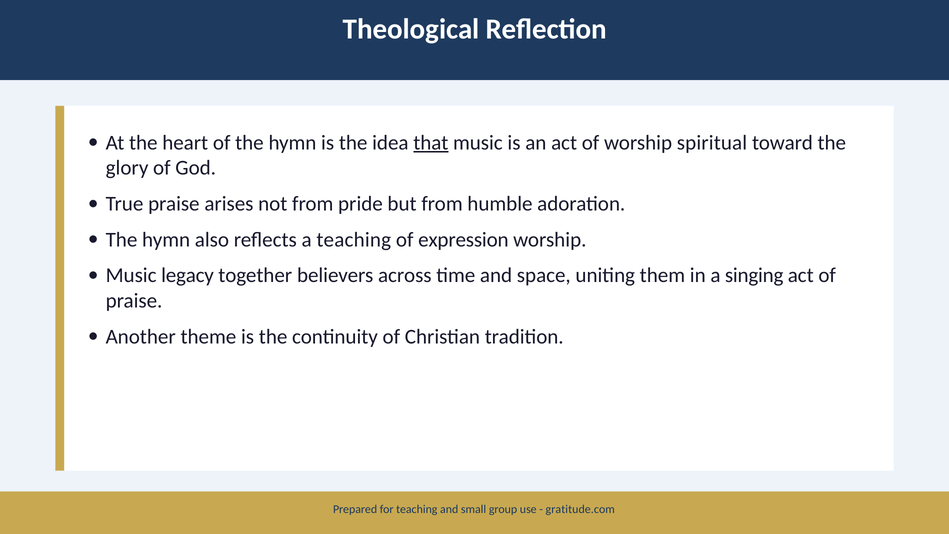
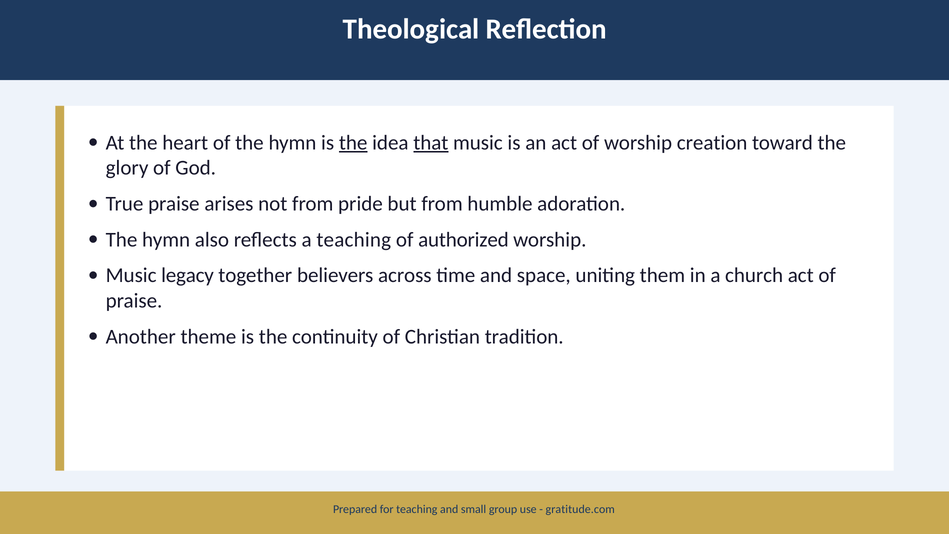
the at (353, 143) underline: none -> present
spiritual: spiritual -> creation
expression: expression -> authorized
singing: singing -> church
